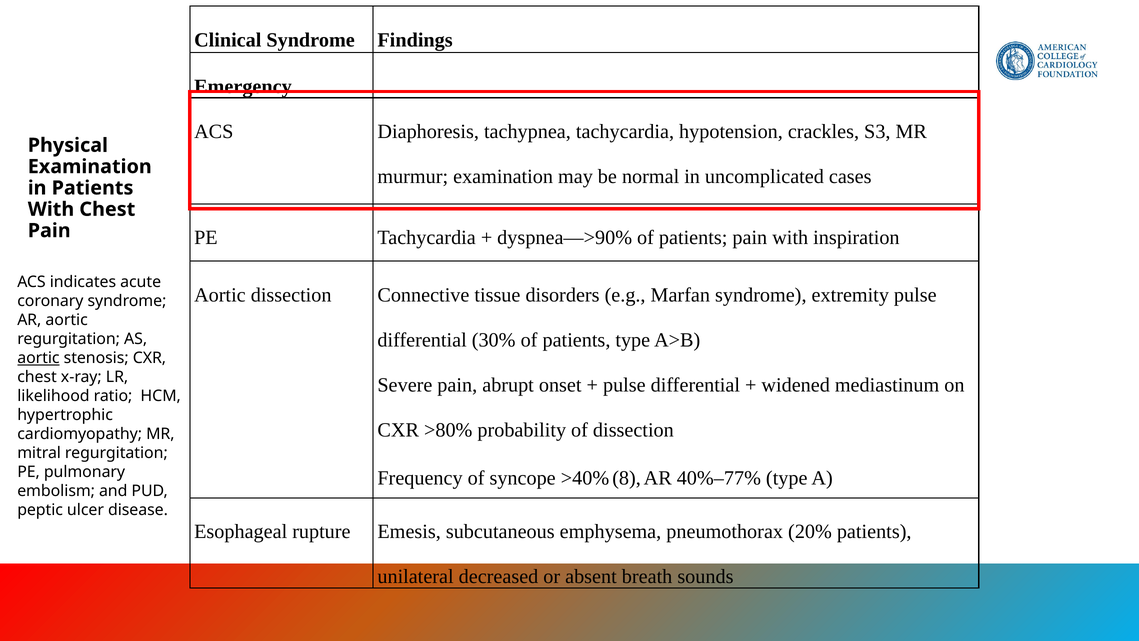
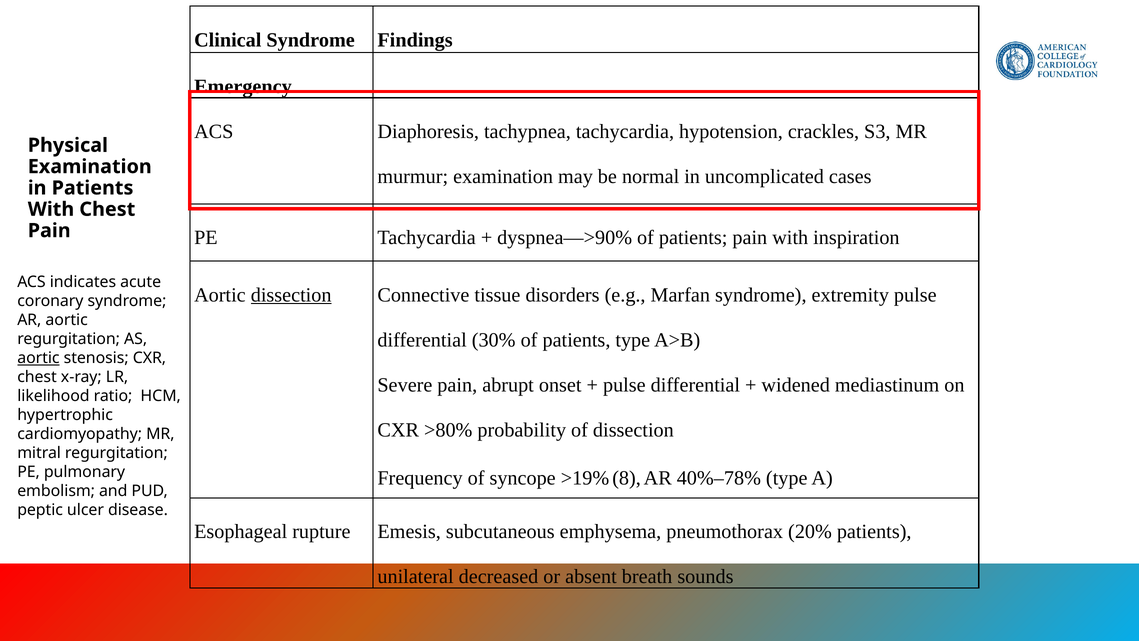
dissection at (291, 295) underline: none -> present
>40%: >40% -> >19%
40%–77%: 40%–77% -> 40%–78%
